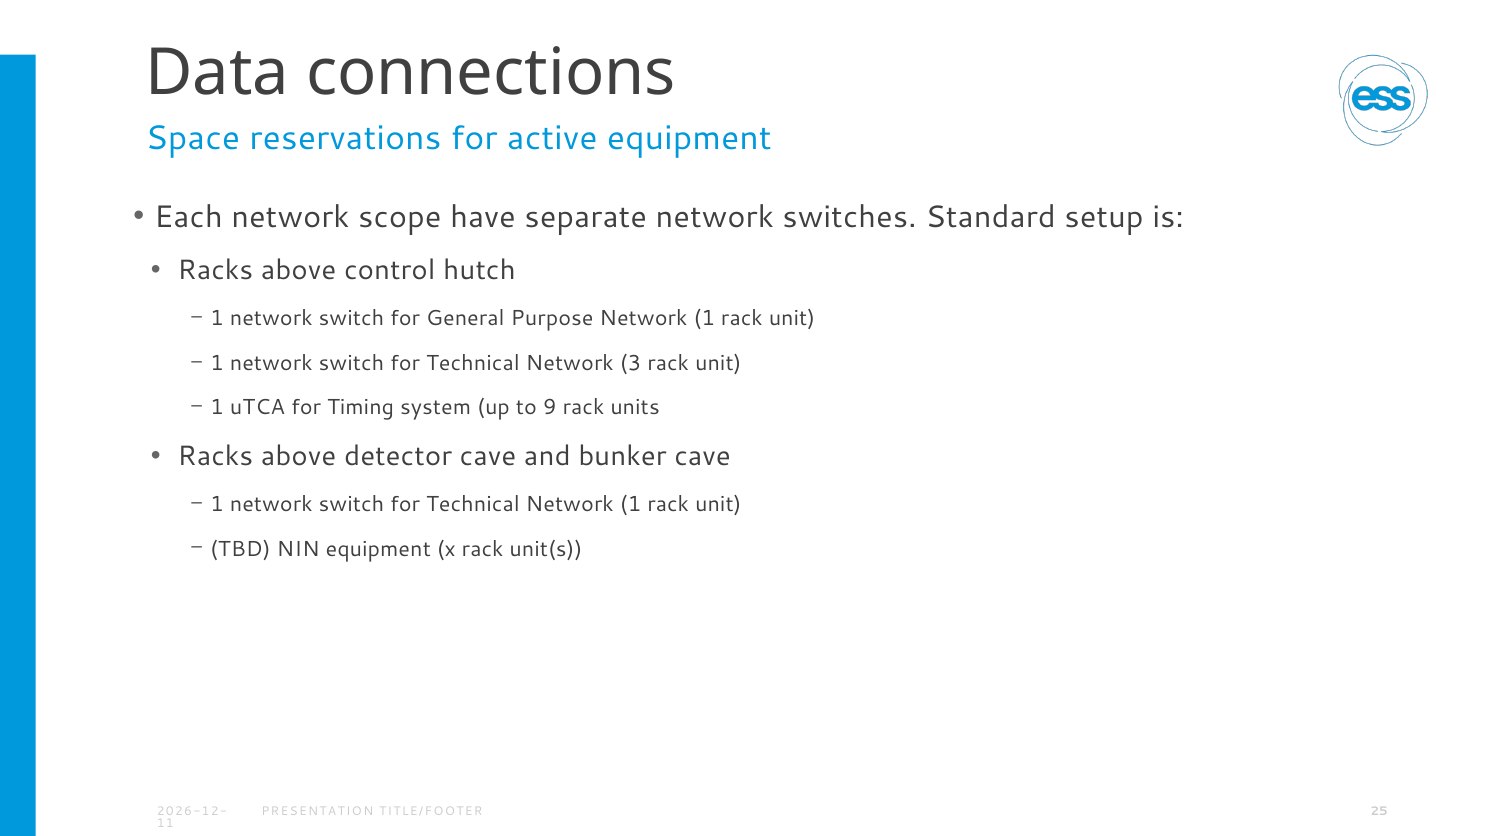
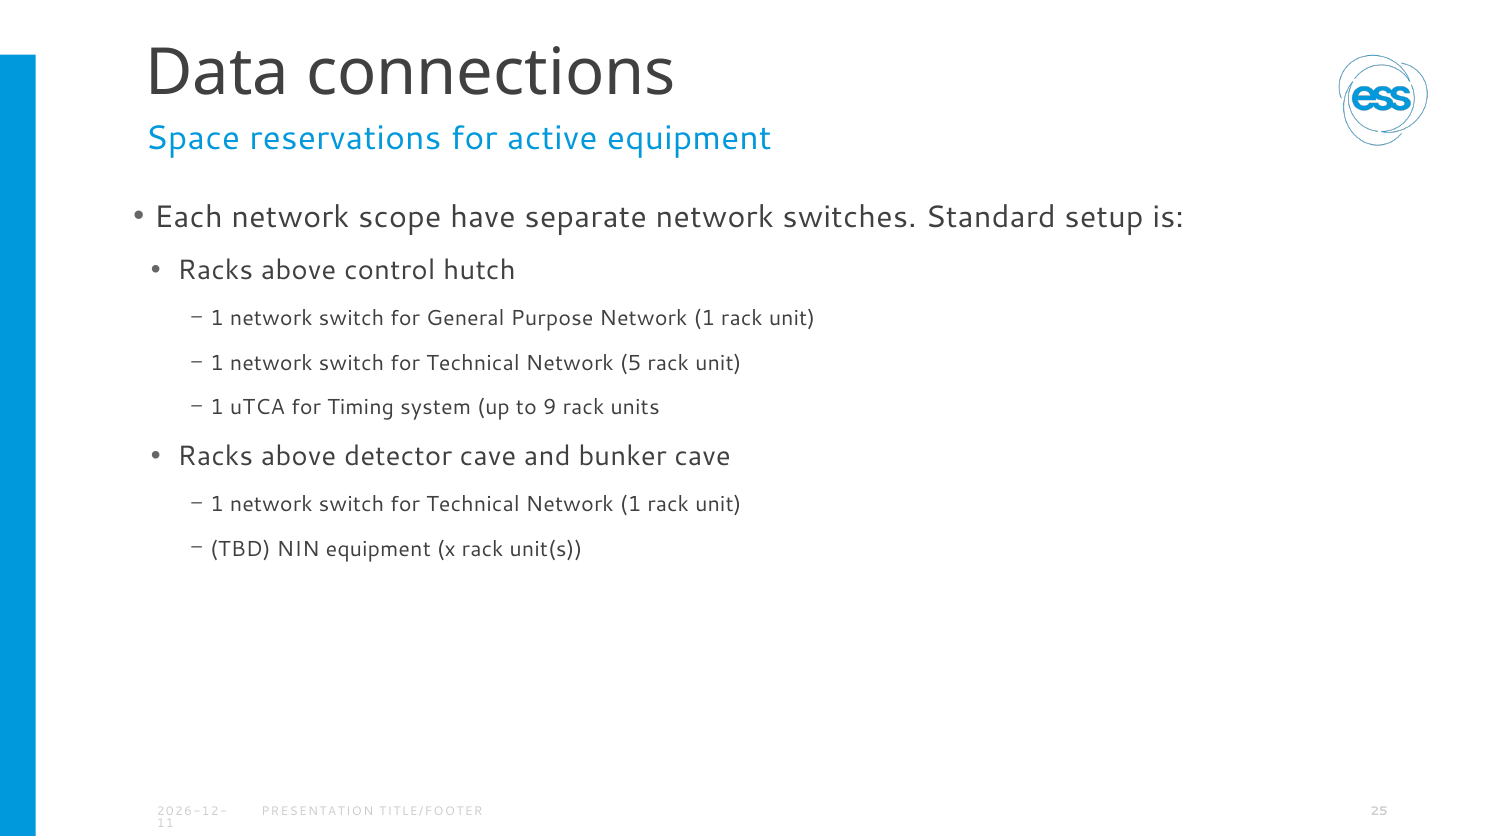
3: 3 -> 5
